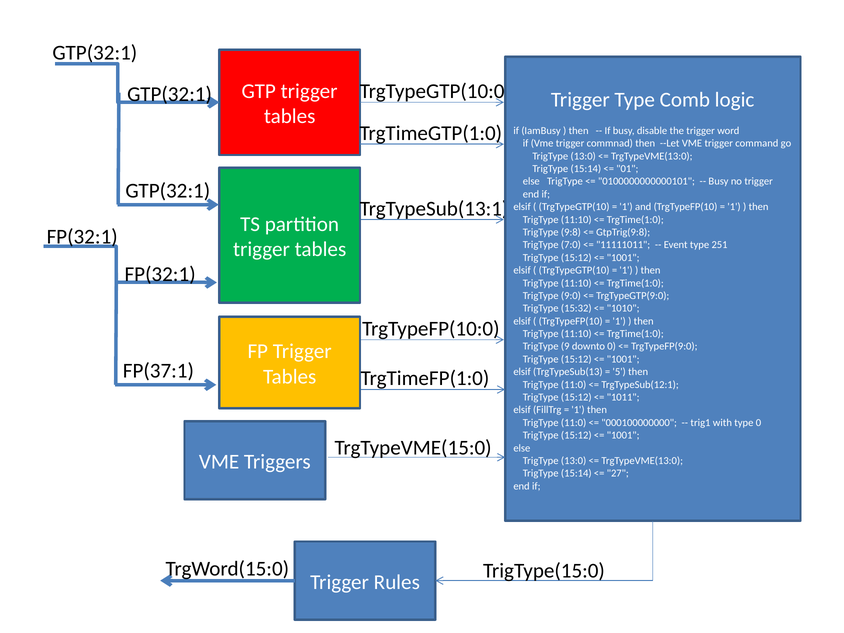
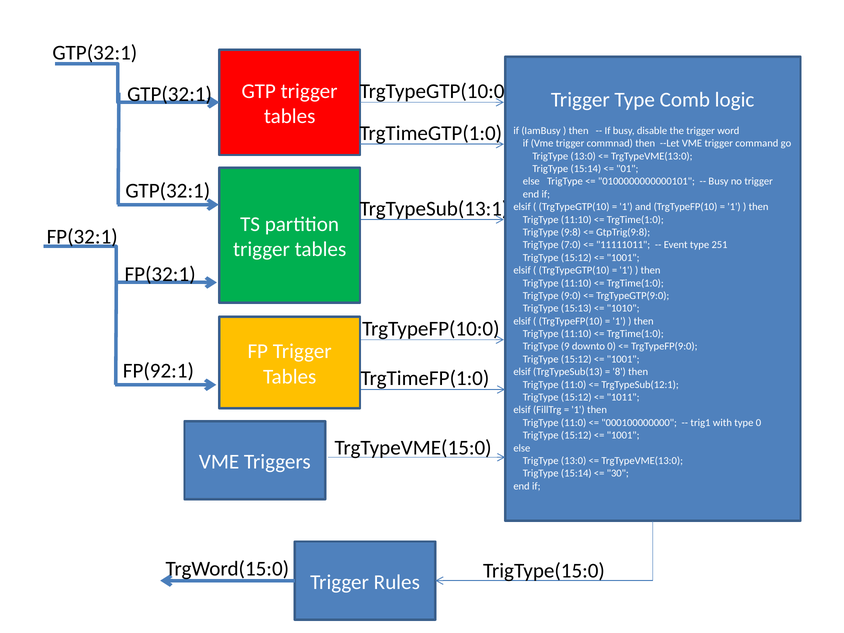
15:32: 15:32 -> 15:13
FP(37:1: FP(37:1 -> FP(92:1
5: 5 -> 8
27: 27 -> 30
